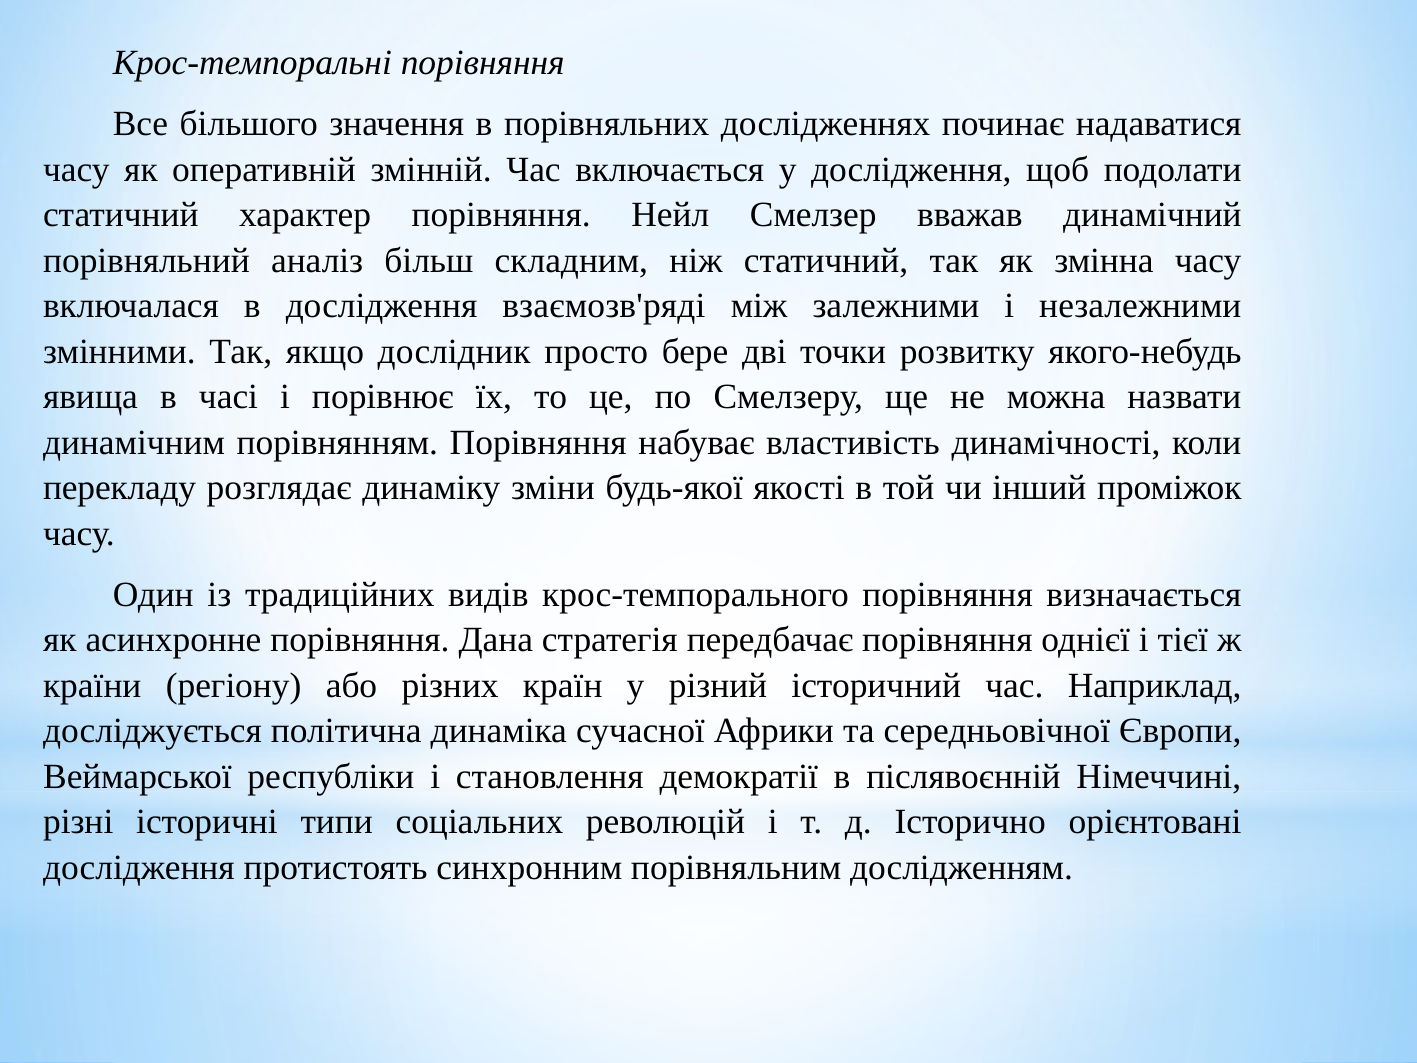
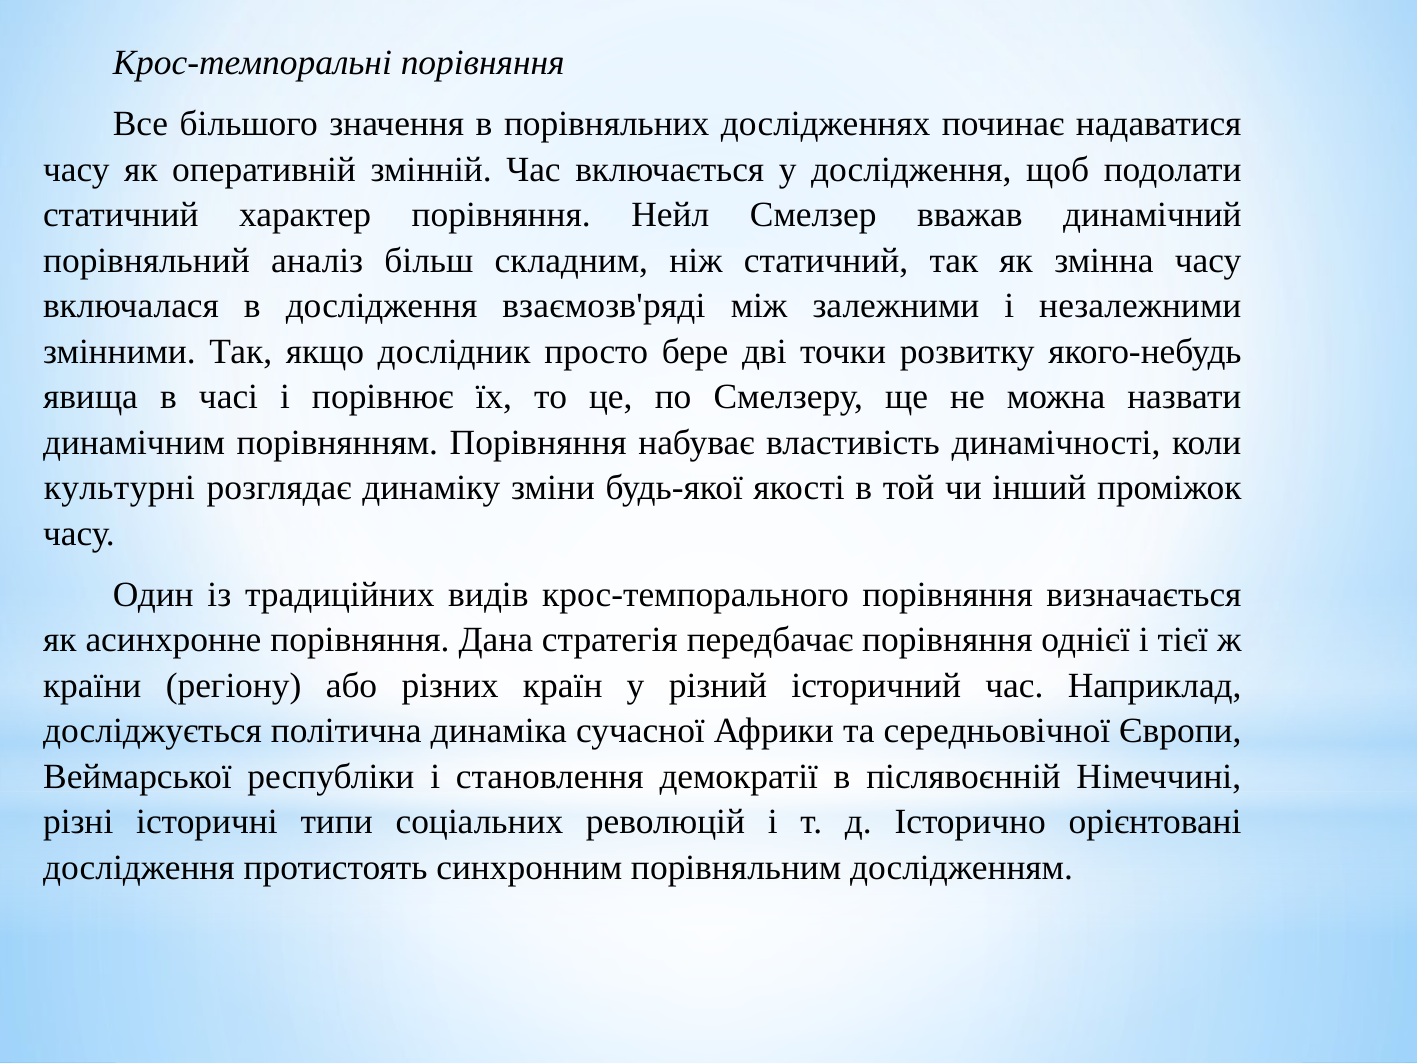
перекладу: перекладу -> культурні
